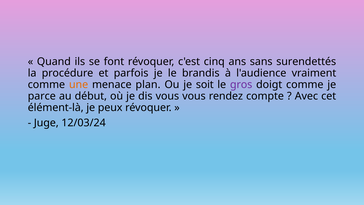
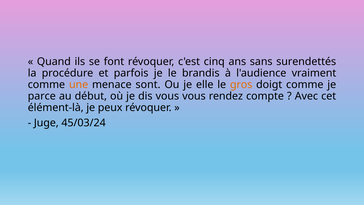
plan: plan -> sont
soit: soit -> elle
gros colour: purple -> orange
12/03/24: 12/03/24 -> 45/03/24
